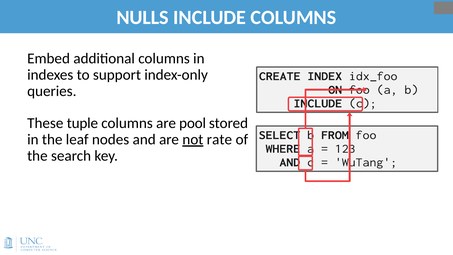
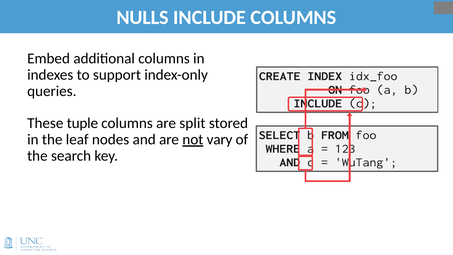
pool: pool -> split
rate: rate -> vary
